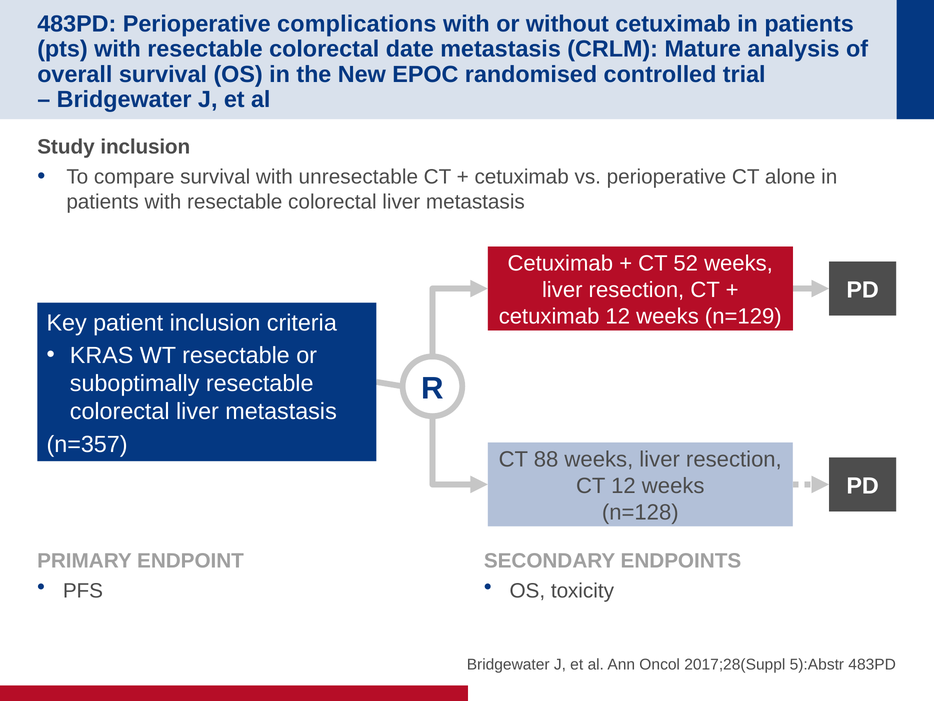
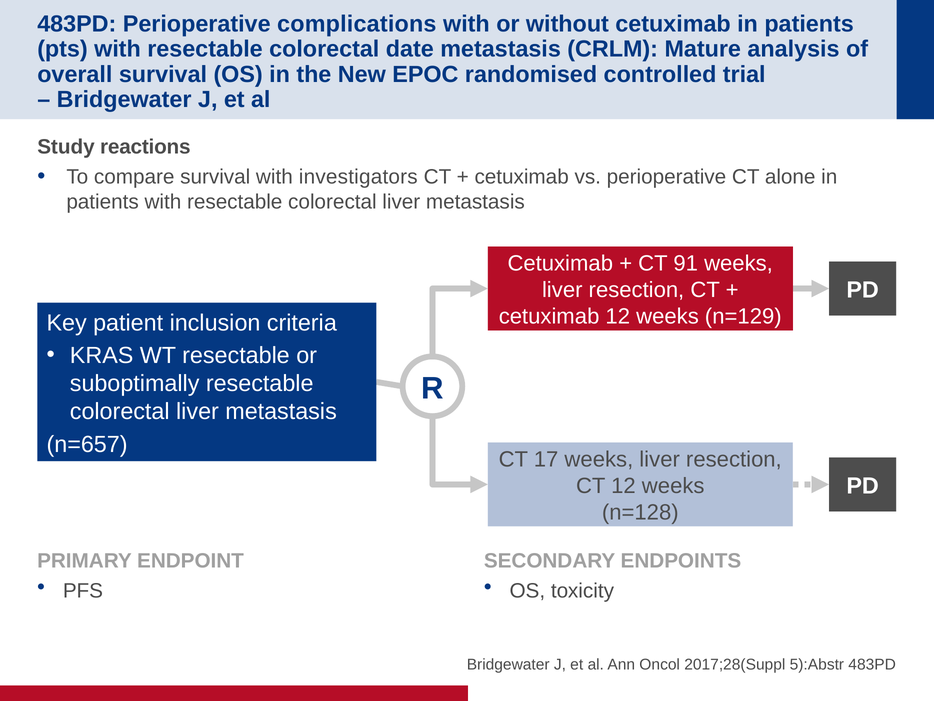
Study inclusion: inclusion -> reactions
unresectable: unresectable -> investigators
52: 52 -> 91
n=357: n=357 -> n=657
88: 88 -> 17
